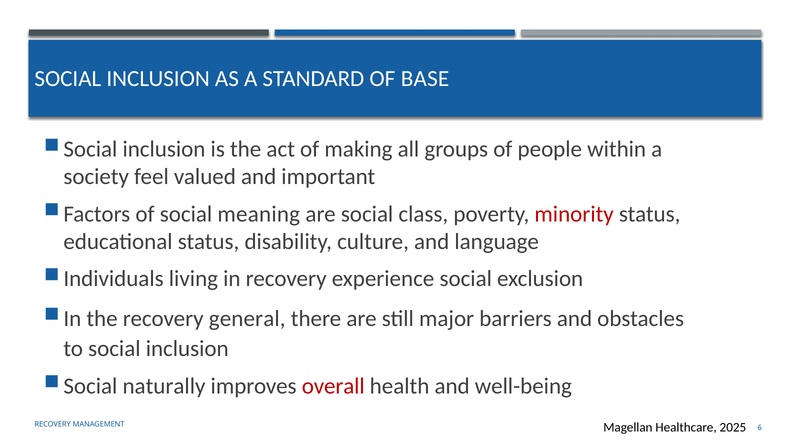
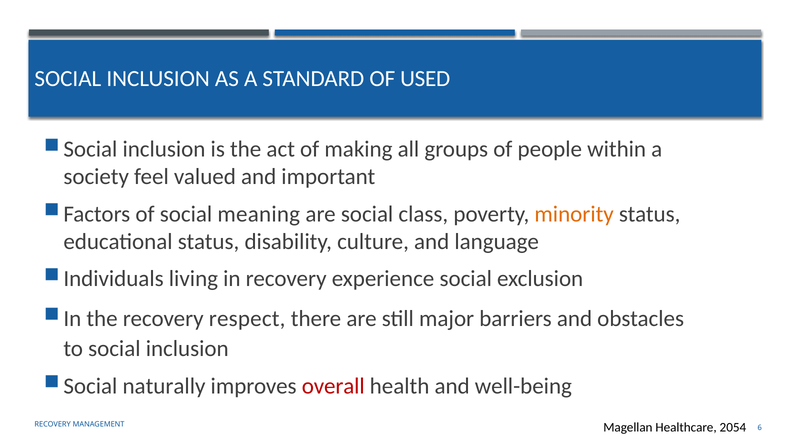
BASE: BASE -> USED
minority colour: red -> orange
general: general -> respect
2025: 2025 -> 2054
